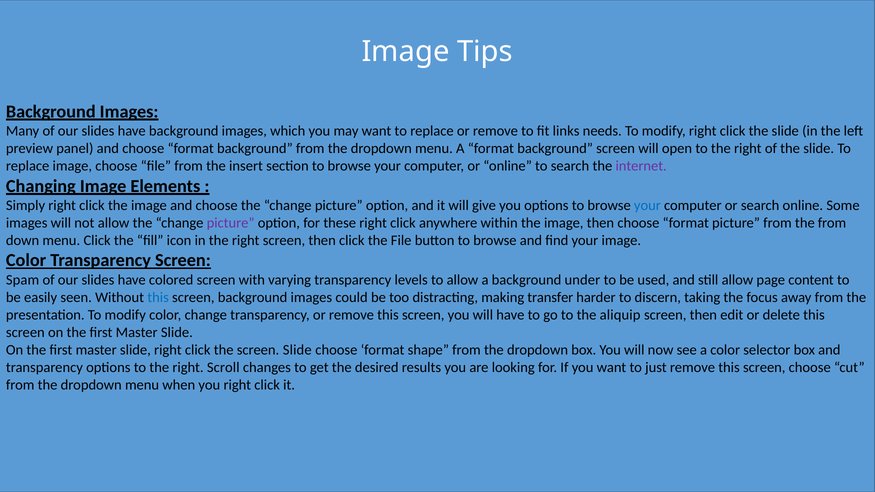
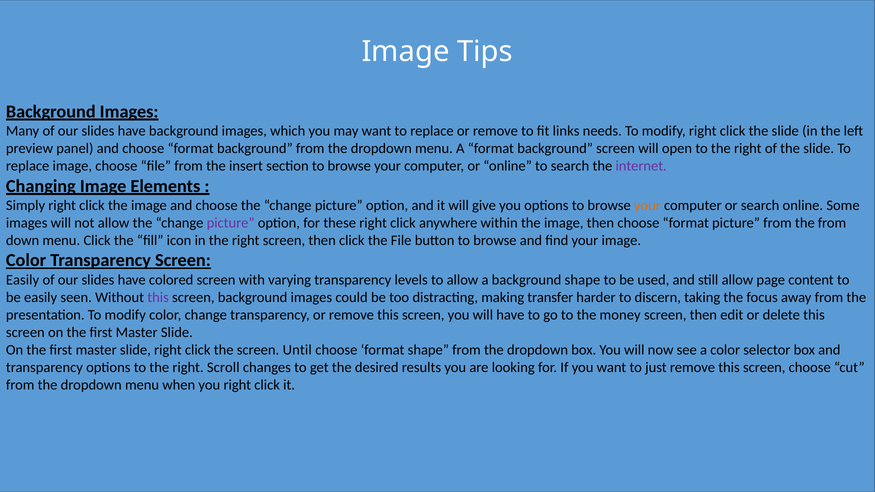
your at (647, 206) colour: blue -> orange
Spam at (23, 280): Spam -> Easily
background under: under -> shape
this at (158, 297) colour: blue -> purple
aliquip: aliquip -> money
screen Slide: Slide -> Until
